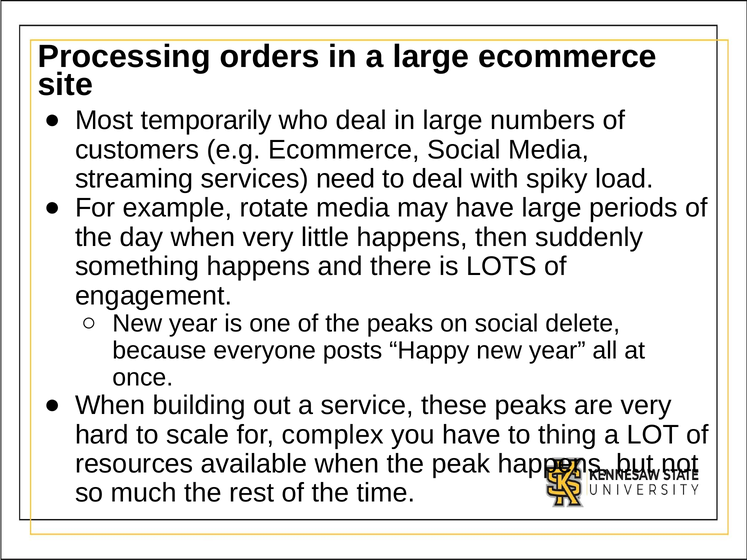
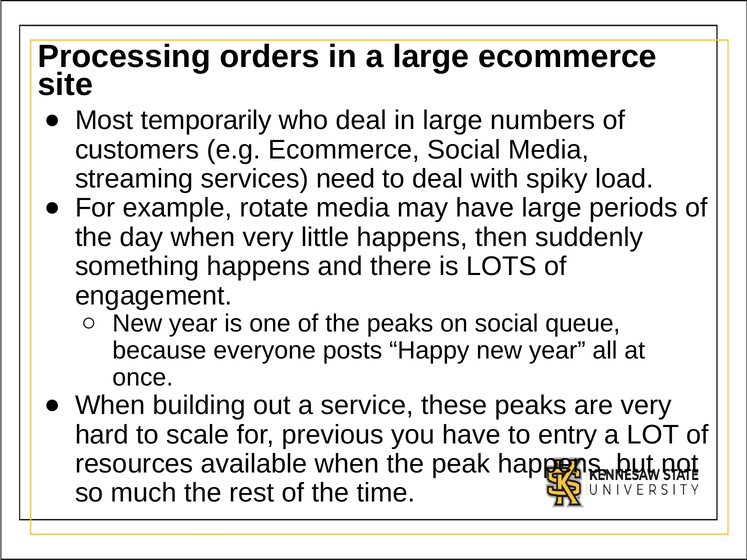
delete: delete -> queue
complex: complex -> previous
thing: thing -> entry
